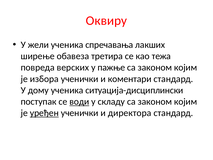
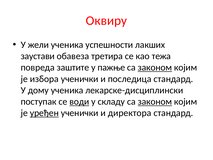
спречавања: спречавања -> успешности
ширење: ширење -> заустави
верских: верских -> заштите
законом at (155, 67) underline: none -> present
коментари: коментари -> последица
ситуација-дисциплински: ситуација-дисциплински -> лекарске-дисциплински
законом at (155, 101) underline: none -> present
